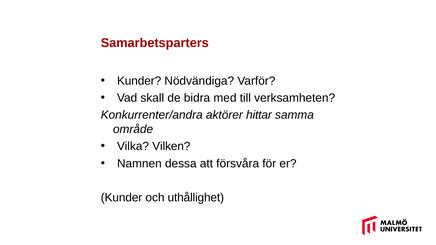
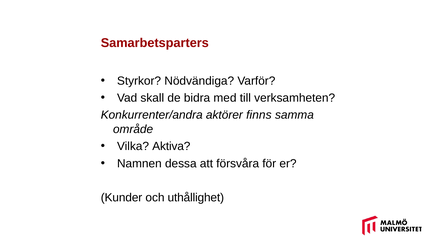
Kunder at (139, 81): Kunder -> Styrkor
hittar: hittar -> finns
Vilken: Vilken -> Aktiva
